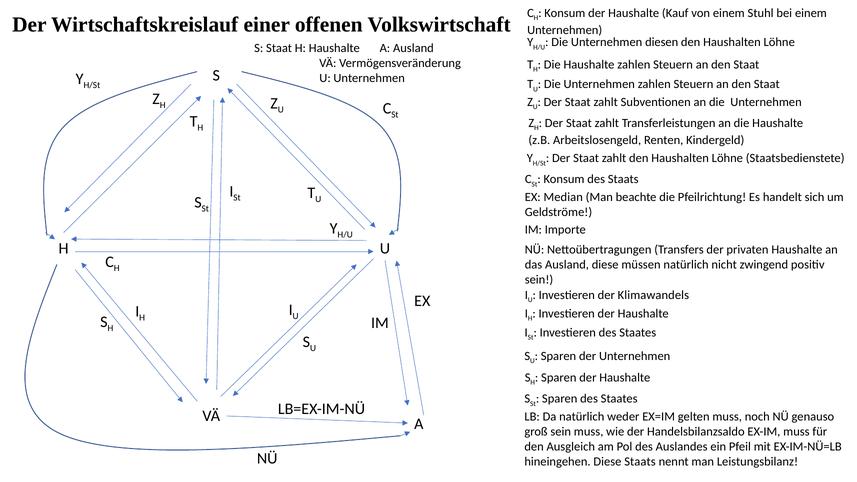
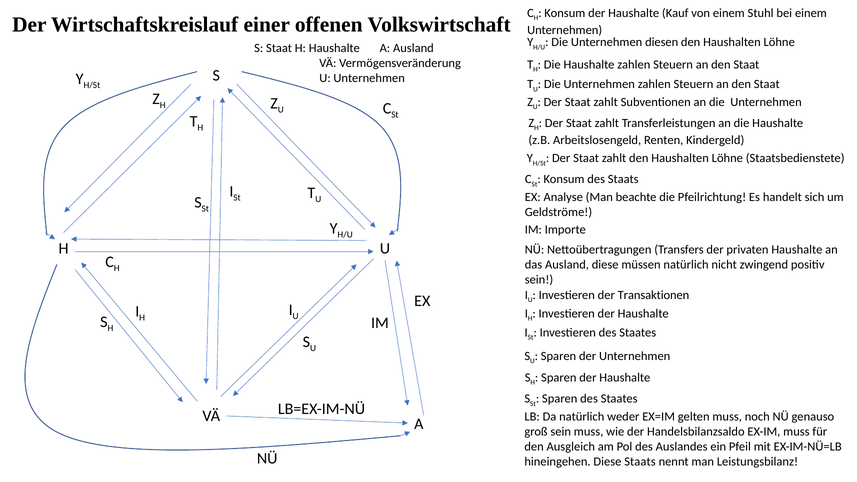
Median: Median -> Analyse
Klimawandels: Klimawandels -> Transaktionen
